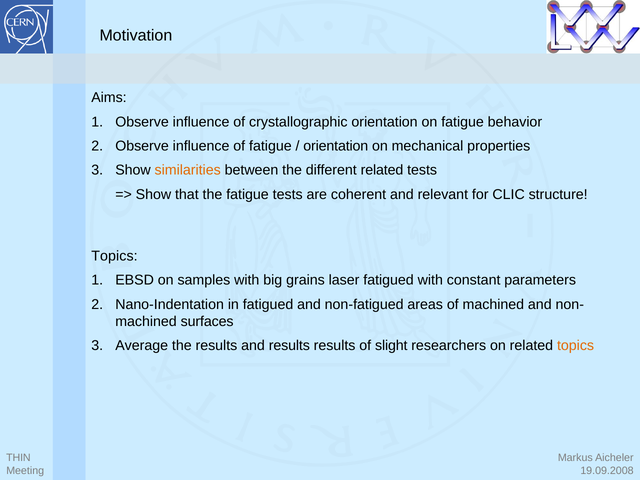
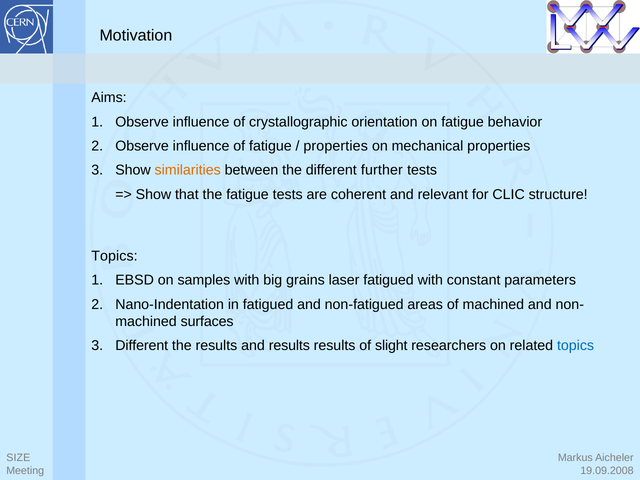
orientation at (336, 146): orientation -> properties
different related: related -> further
Average at (142, 346): Average -> Different
topics at (576, 346) colour: orange -> blue
THIN: THIN -> SIZE
